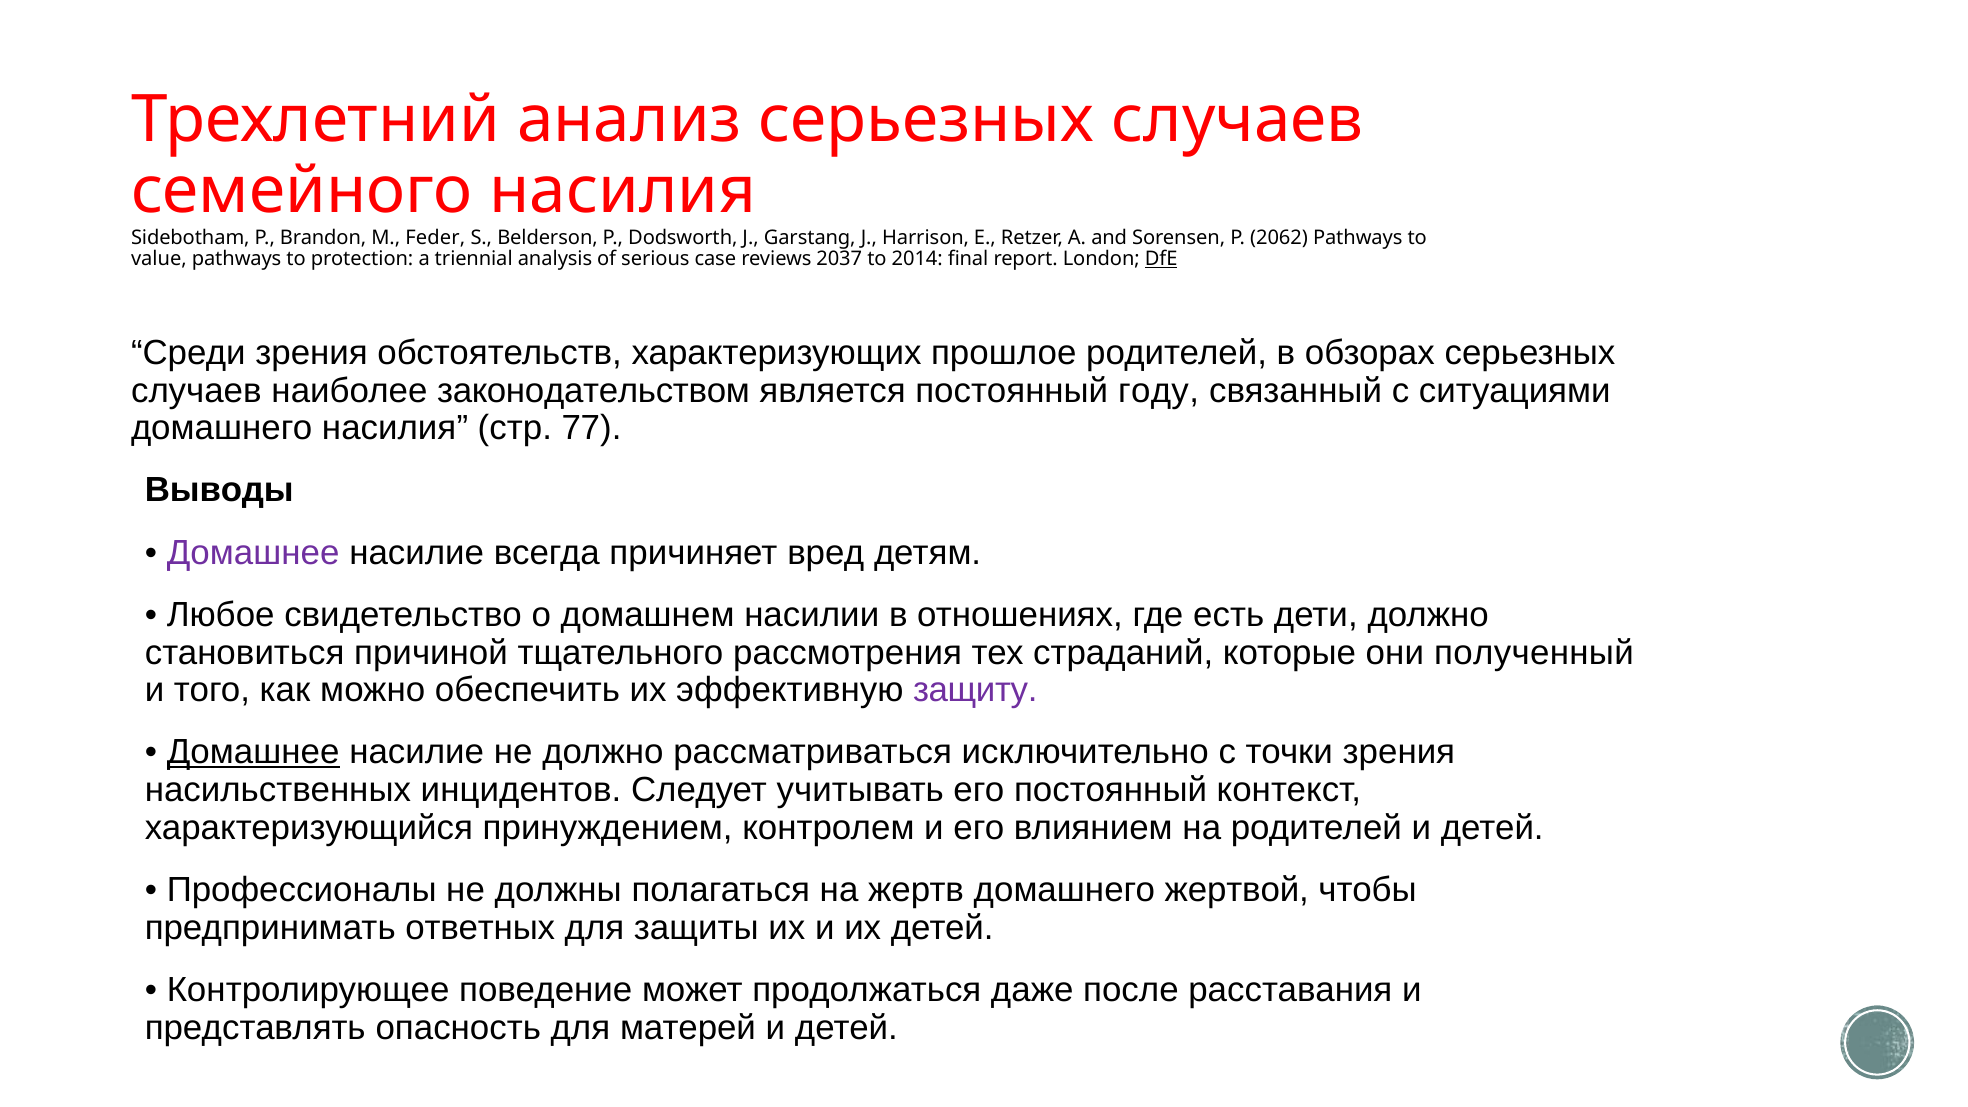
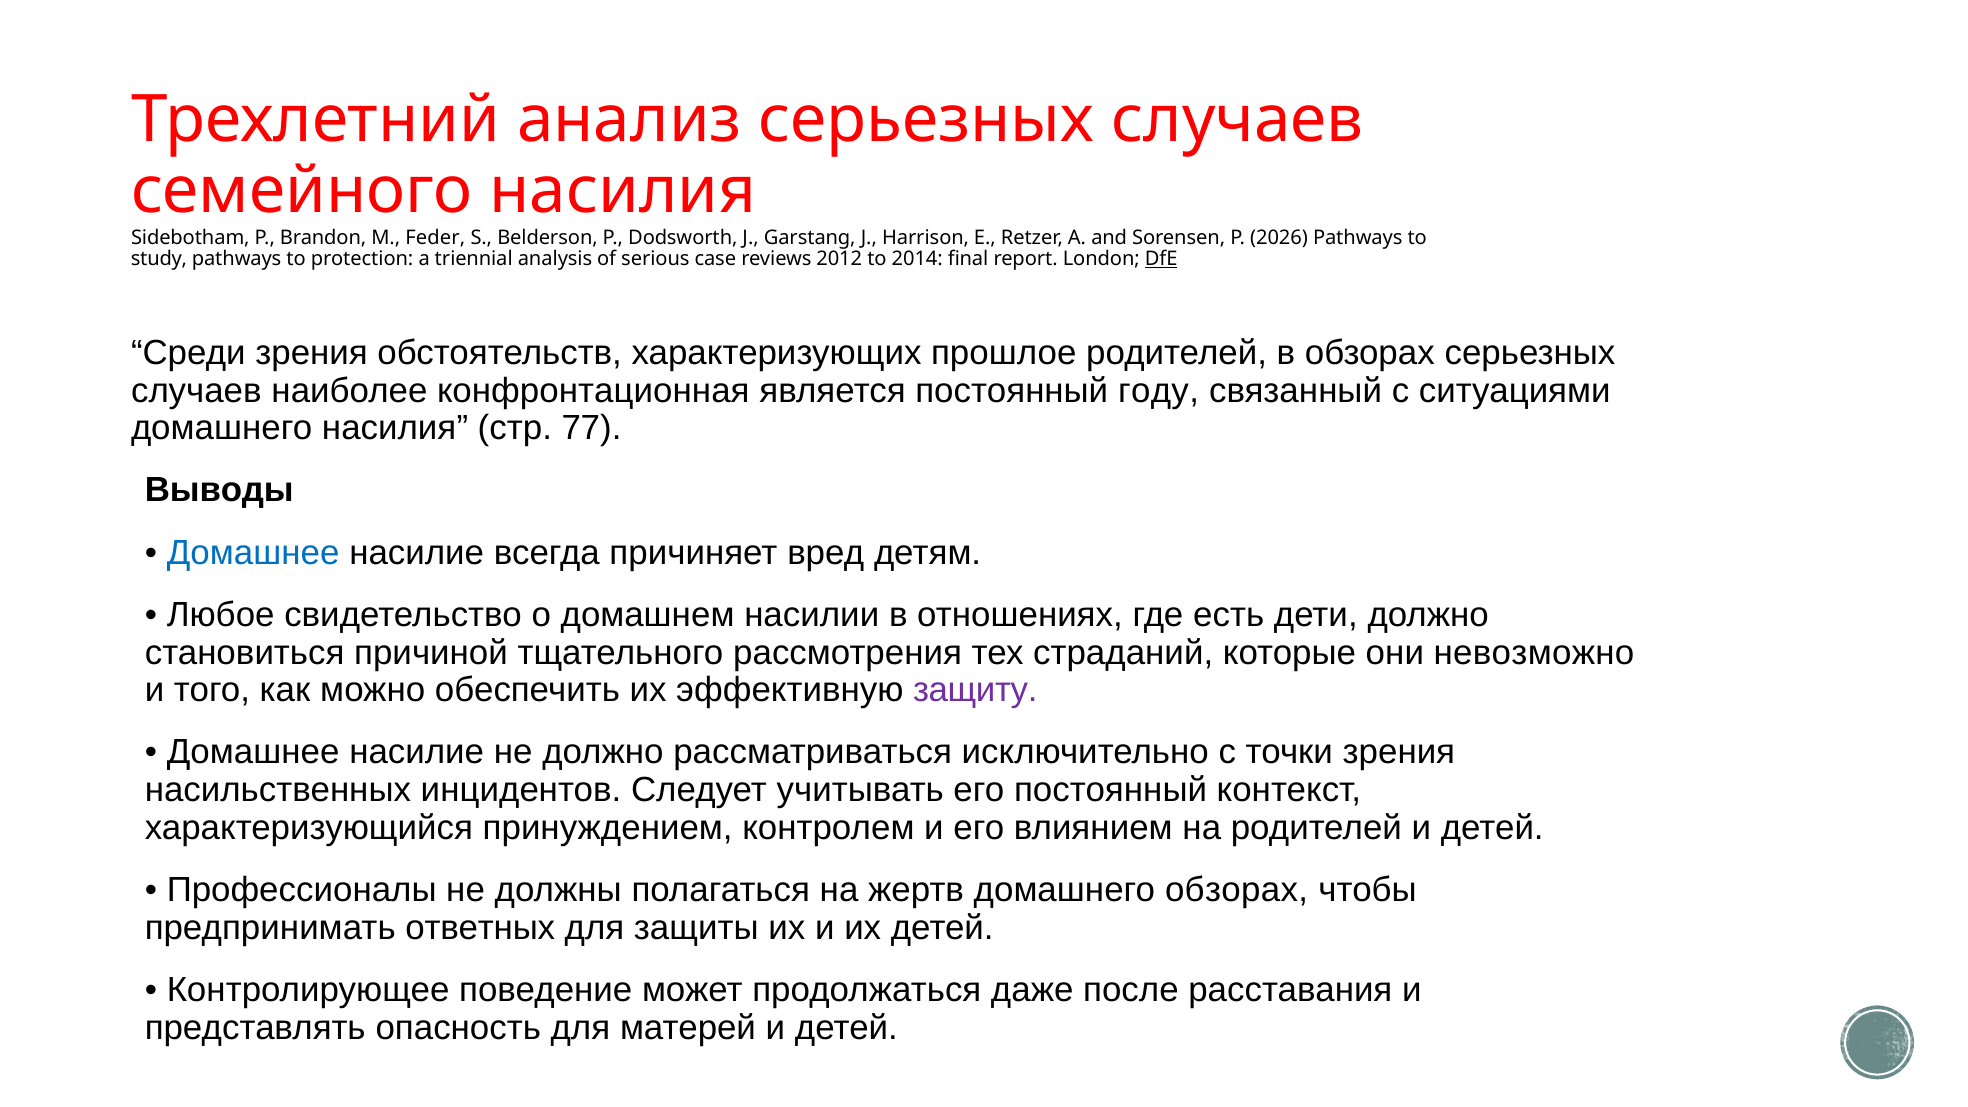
2062: 2062 -> 2026
value: value -> study
2037: 2037 -> 2012
законодательством: законодательством -> конфронтационная
Домашнее at (253, 553) colour: purple -> blue
полученный: полученный -> невозможно
Домашнее at (253, 752) underline: present -> none
домашнего жертвой: жертвой -> обзорах
